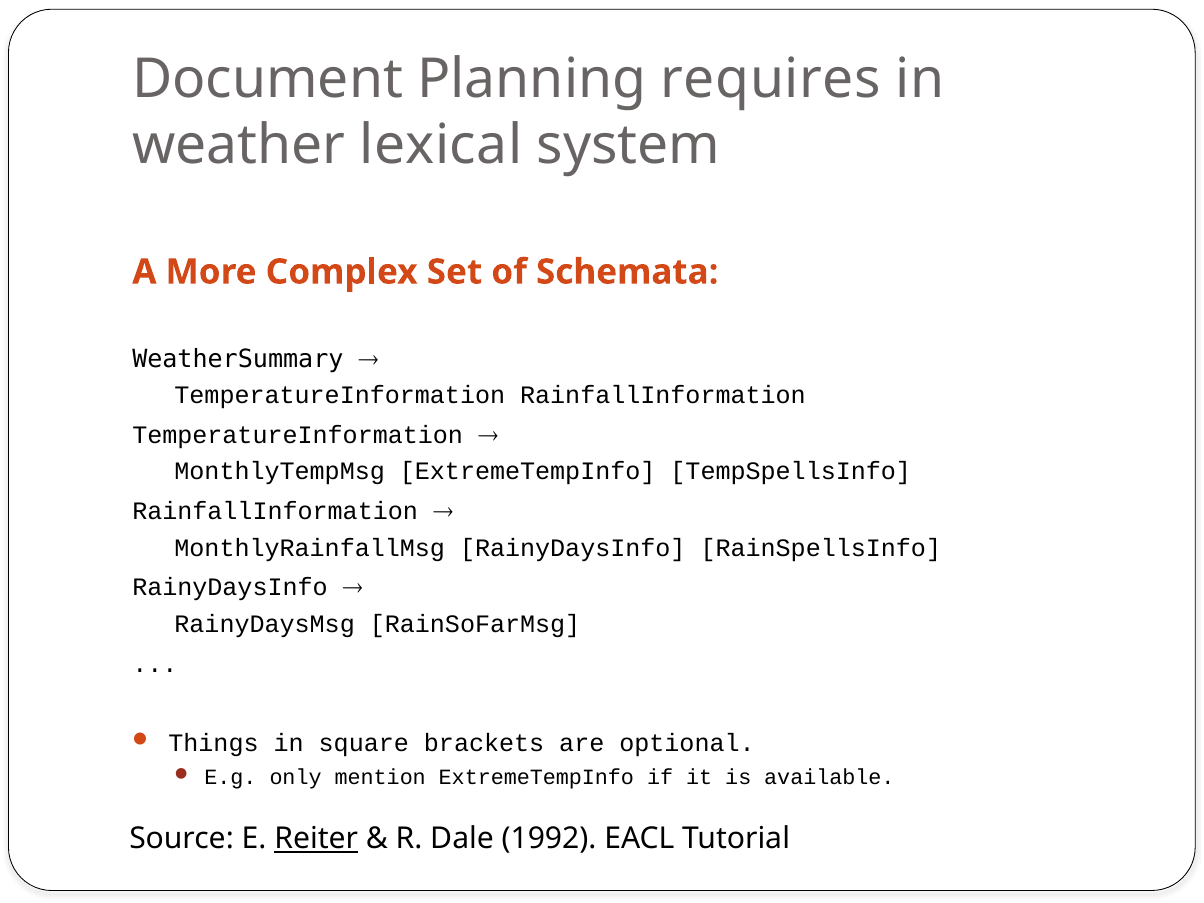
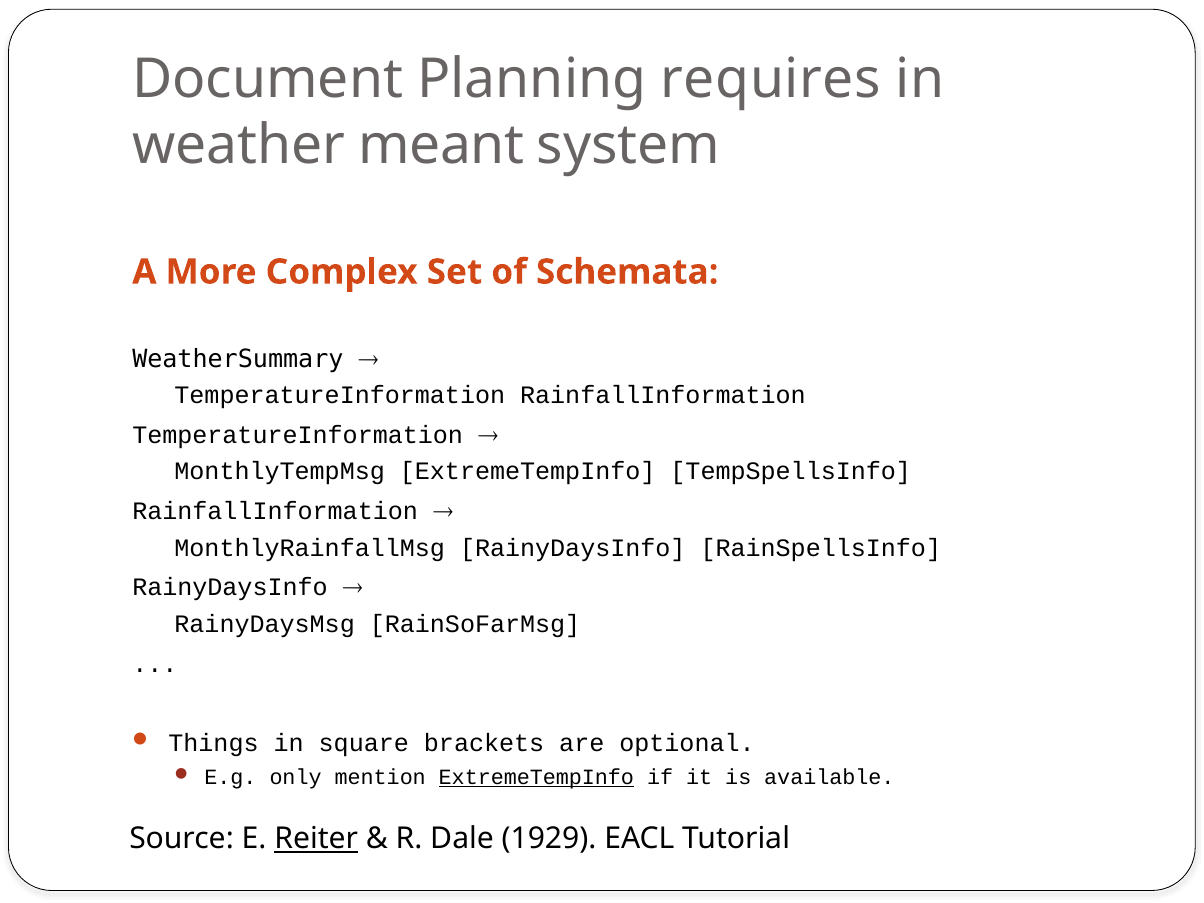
lexical: lexical -> meant
ExtremeTempInfo at (536, 777) underline: none -> present
1992: 1992 -> 1929
